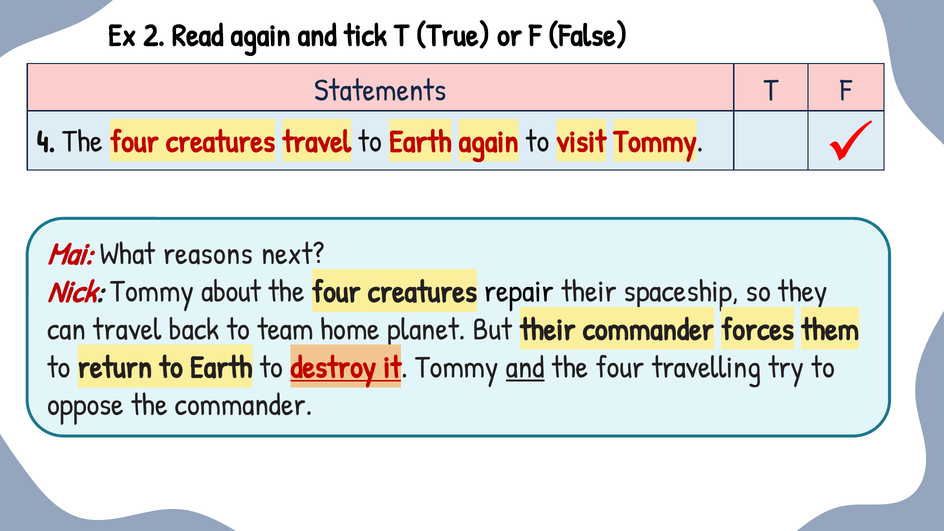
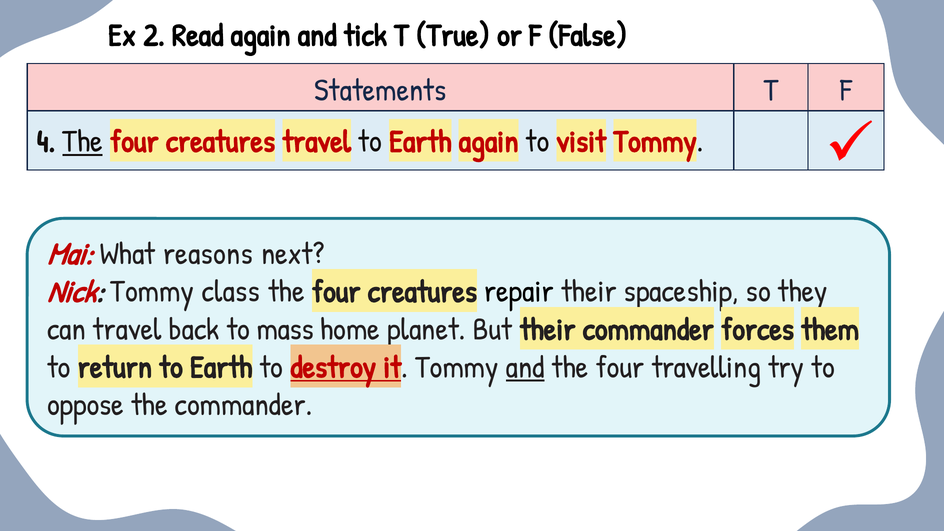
The at (83, 141) underline: none -> present
about: about -> class
team: team -> mass
